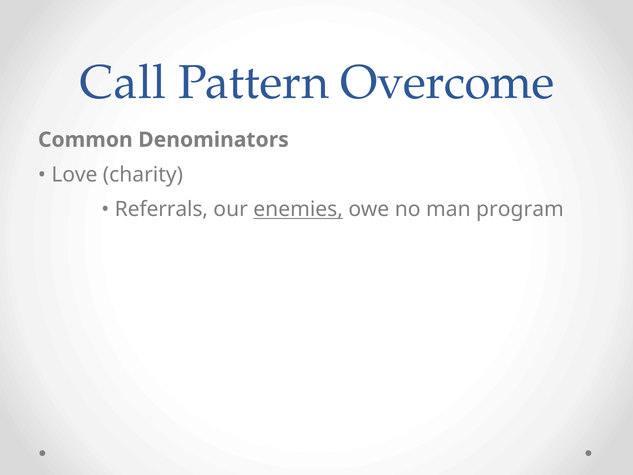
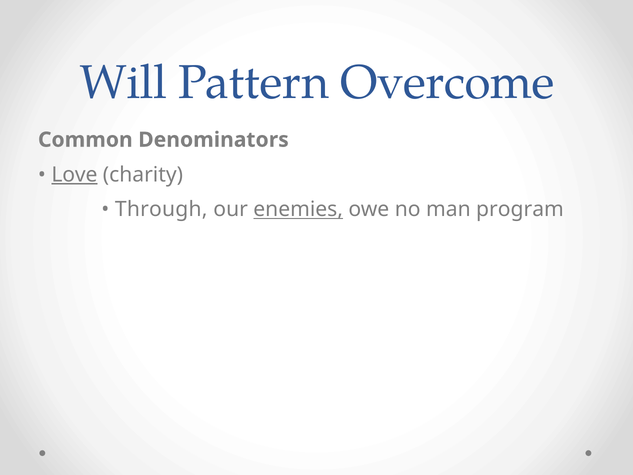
Call: Call -> Will
Love underline: none -> present
Referrals: Referrals -> Through
